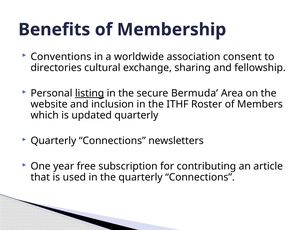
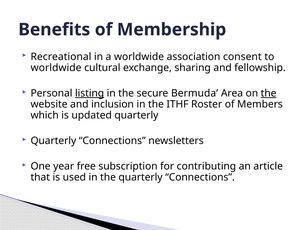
Conventions: Conventions -> Recreational
directories at (56, 68): directories -> worldwide
the at (269, 93) underline: none -> present
